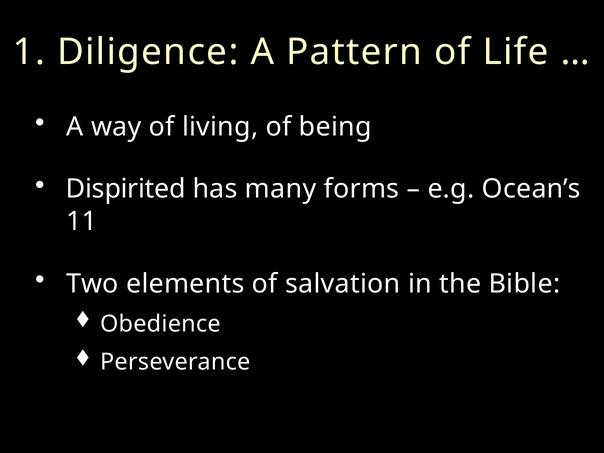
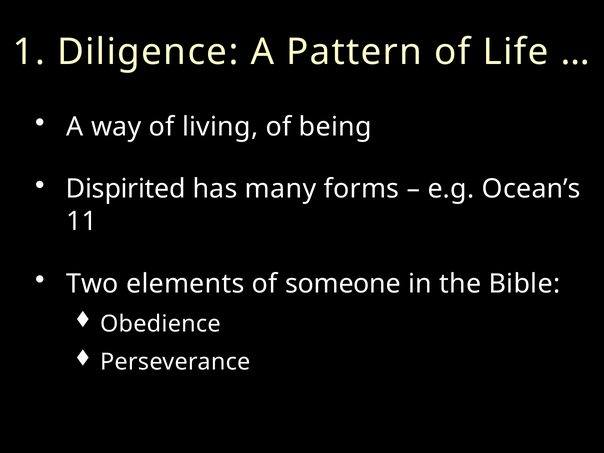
salvation: salvation -> someone
